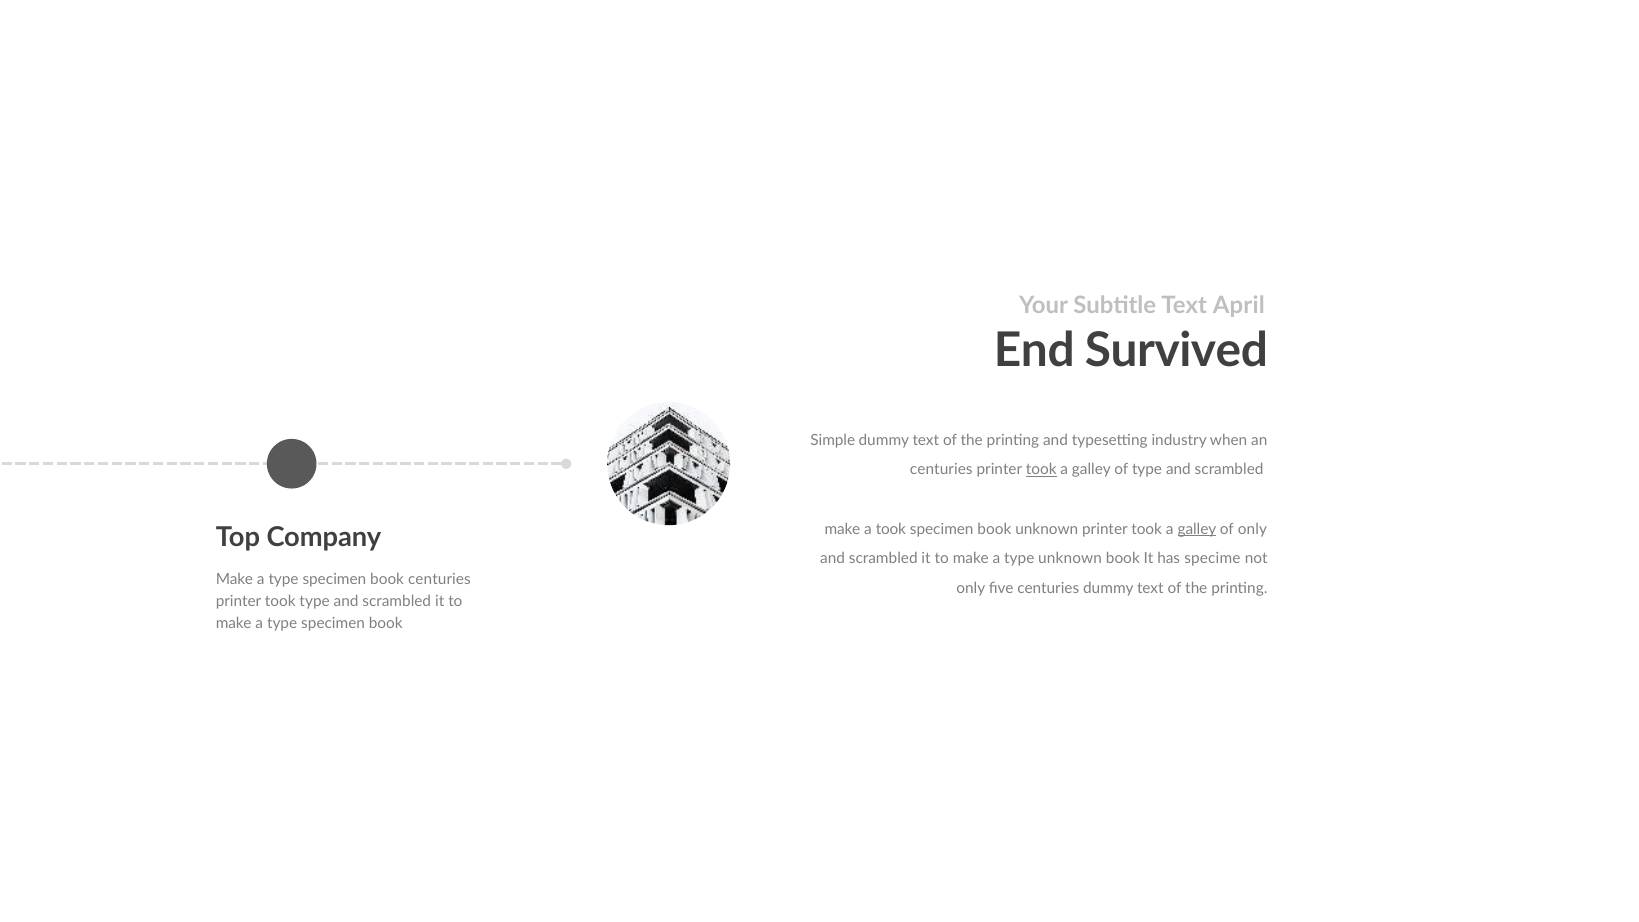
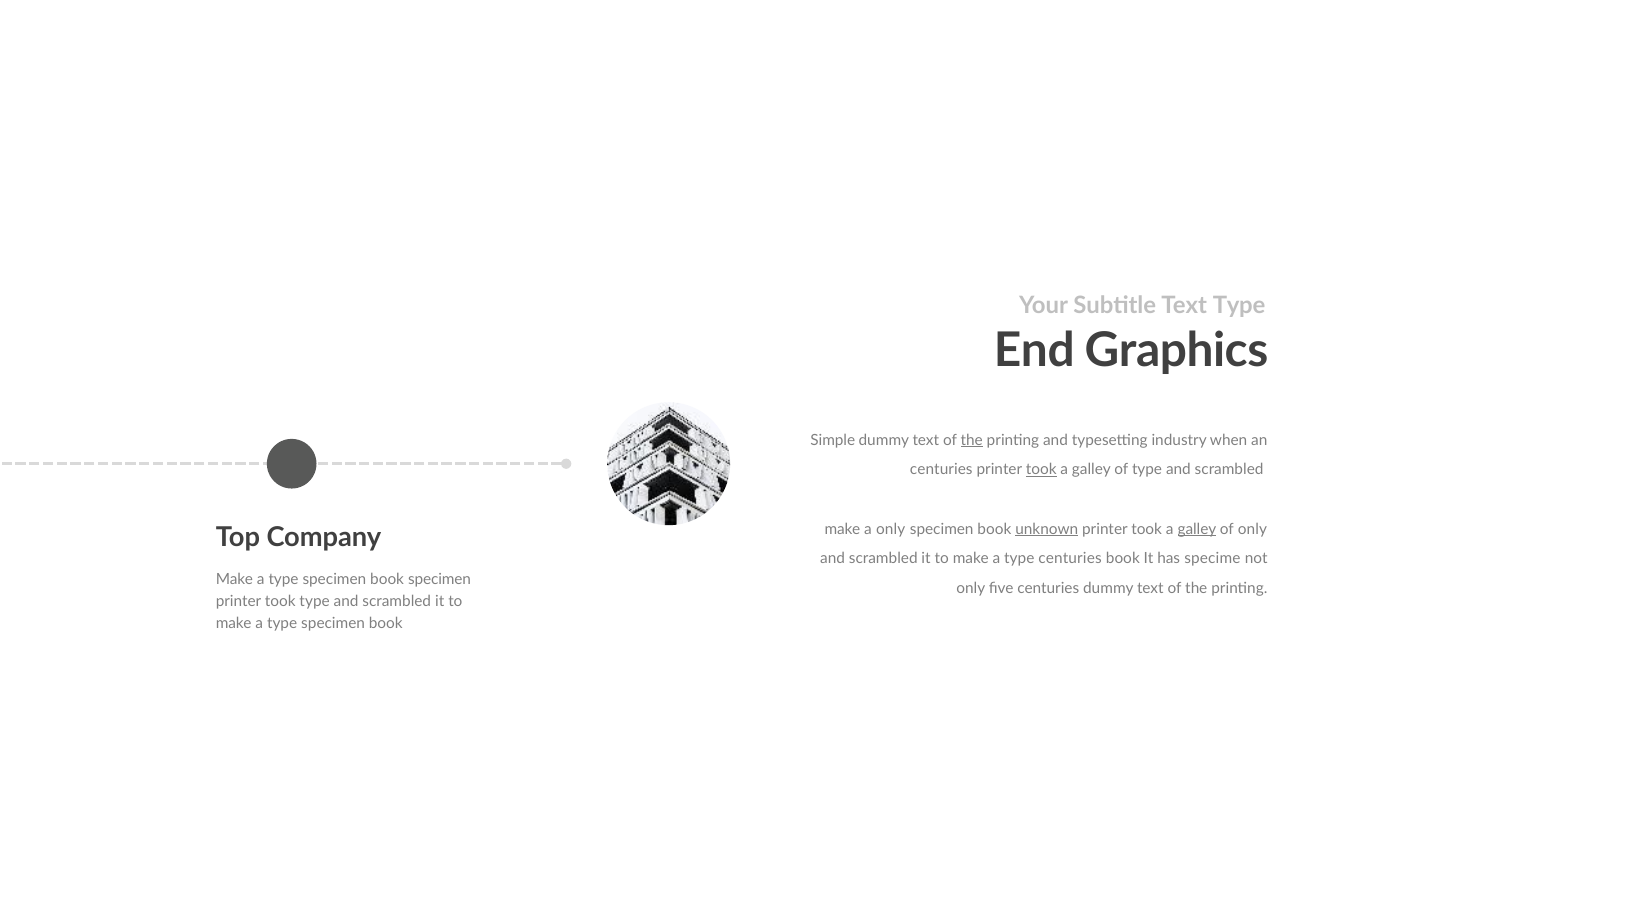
Text April: April -> Type
Survived: Survived -> Graphics
the at (972, 440) underline: none -> present
a took: took -> only
unknown at (1047, 529) underline: none -> present
type unknown: unknown -> centuries
book centuries: centuries -> specimen
